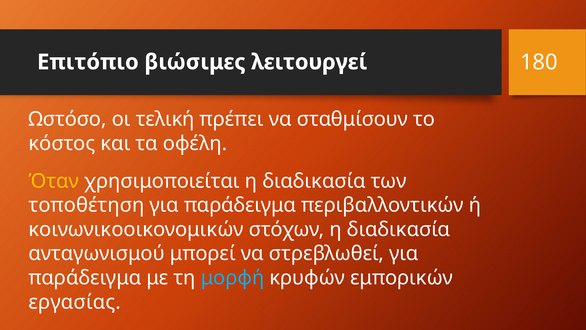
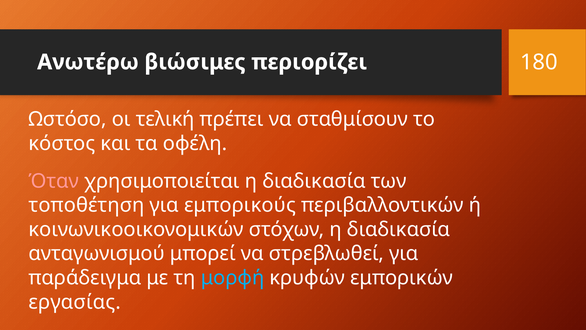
Επιτόπιο: Επιτόπιο -> Ανωτέρω
λειτουργεί: λειτουργεί -> περιορίζει
Όταν colour: yellow -> pink
παράδειγμα at (240, 205): παράδειγμα -> εμπορικούς
